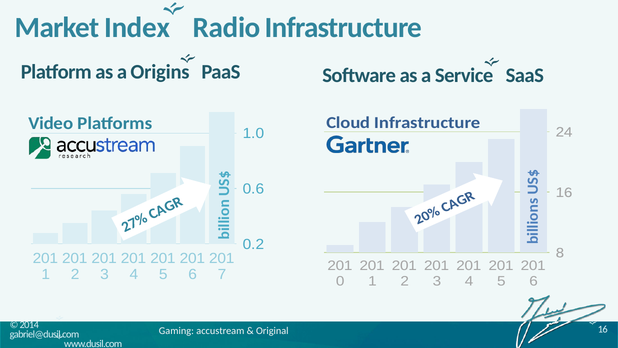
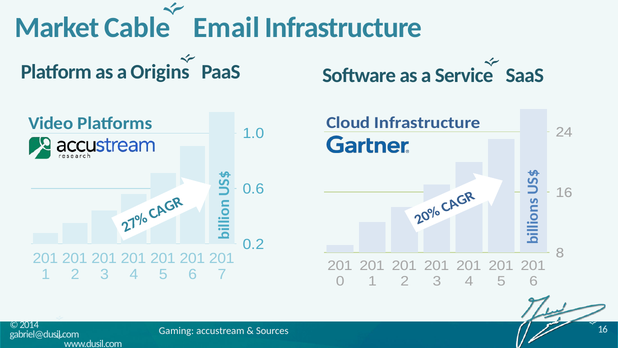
Index: Index -> Cable
Radio: Radio -> Email
Original: Original -> Sources
